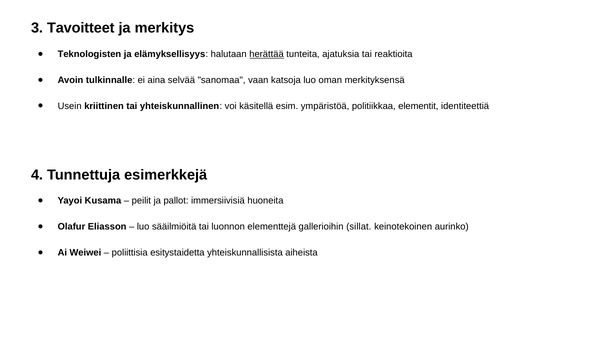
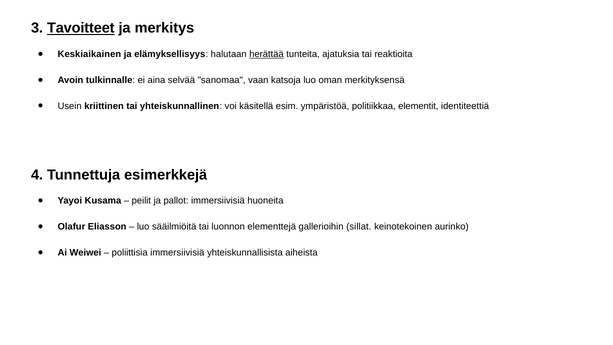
Tavoitteet underline: none -> present
Teknologisten: Teknologisten -> Keskiaikainen
poliittisia esitystaidetta: esitystaidetta -> immersiivisiä
